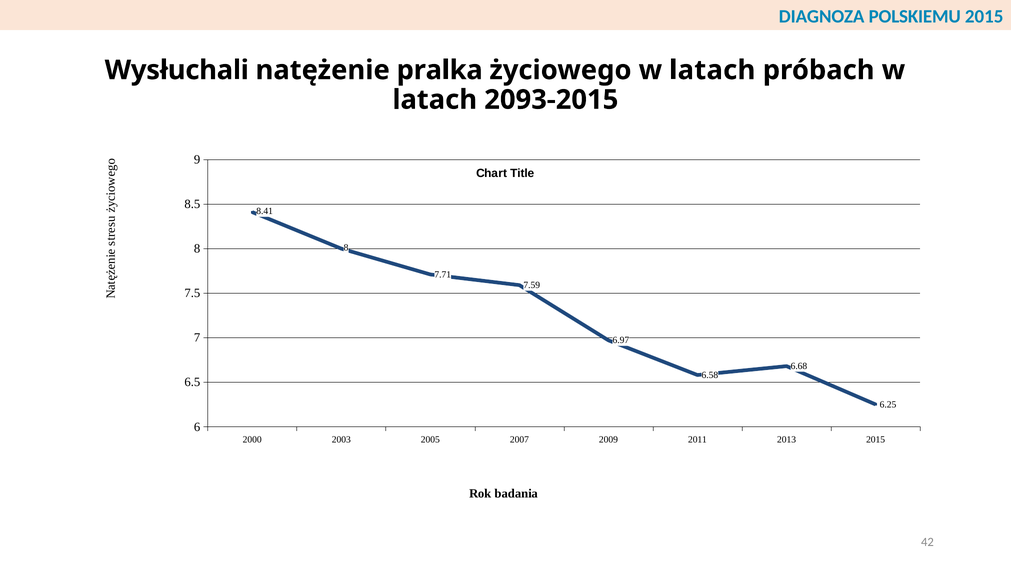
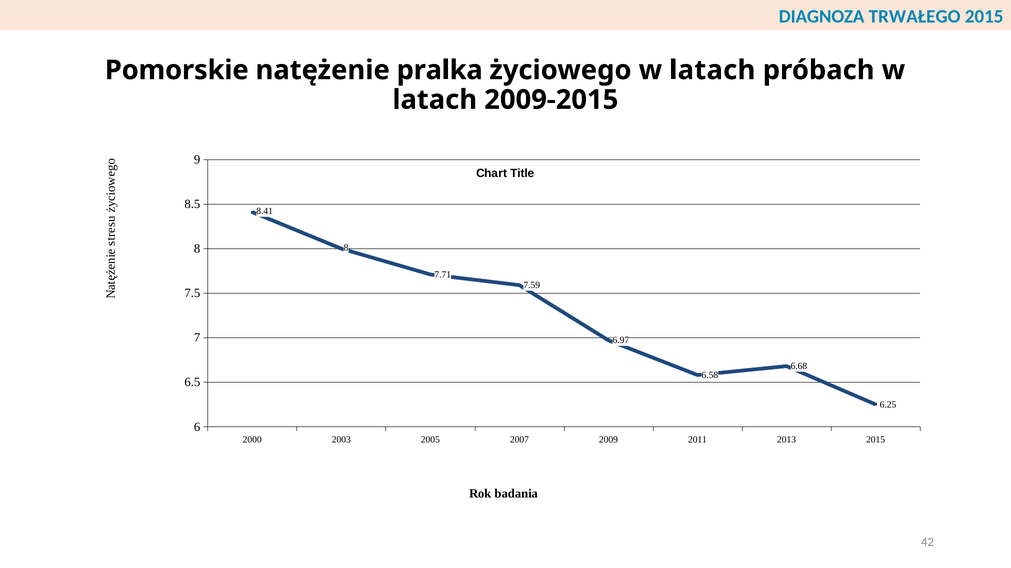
POLSKIEMU: POLSKIEMU -> TRWAŁEGO
Wysłuchali: Wysłuchali -> Pomorskie
2093-2015: 2093-2015 -> 2009-2015
